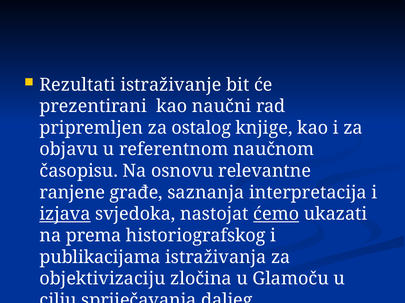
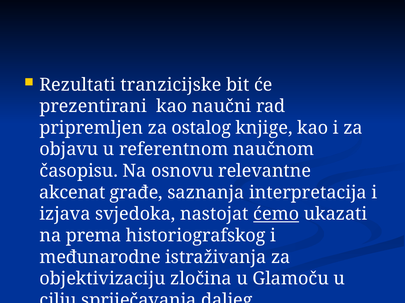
istraživanje: istraživanje -> tranzicijske
ranjene: ranjene -> akcenat
izjava underline: present -> none
publikacijama: publikacijama -> međunarodne
